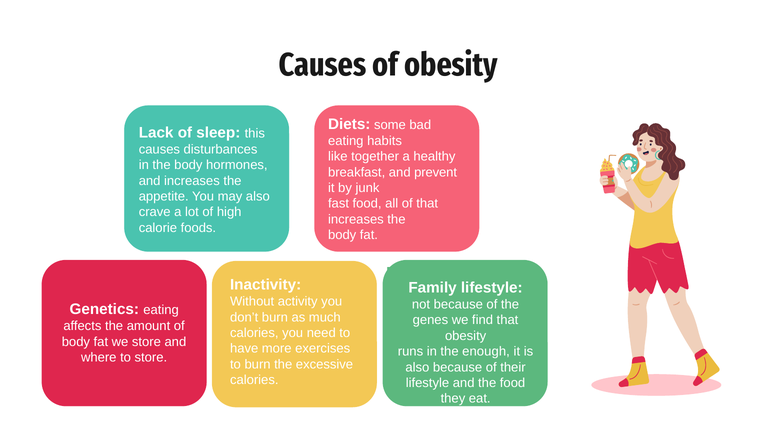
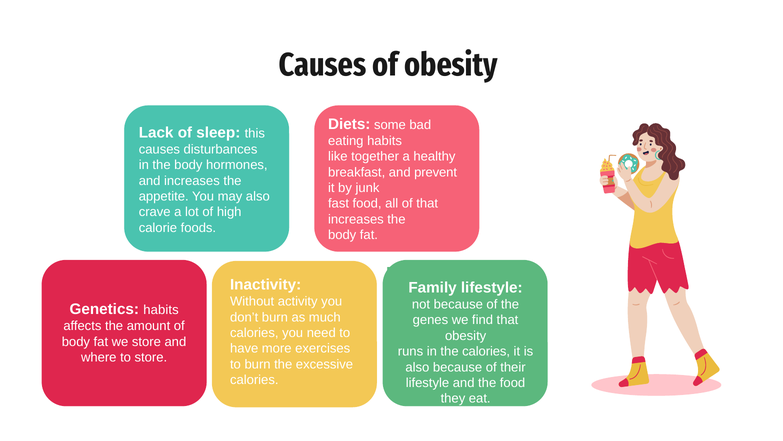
Genetics eating: eating -> habits
the enough: enough -> calories
